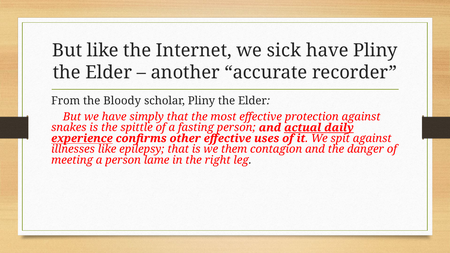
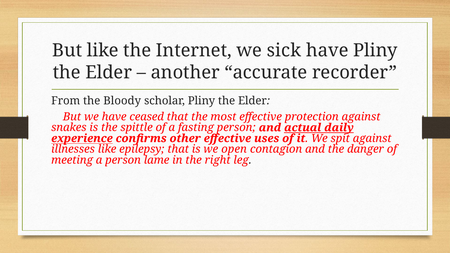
simply: simply -> ceased
them: them -> open
